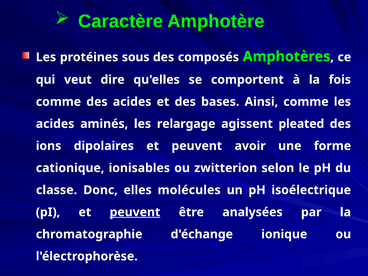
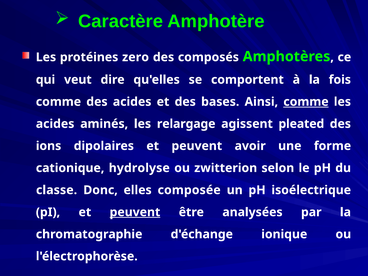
sous: sous -> zero
comme at (306, 102) underline: none -> present
ionisables: ionisables -> hydrolyse
molécules: molécules -> composée
